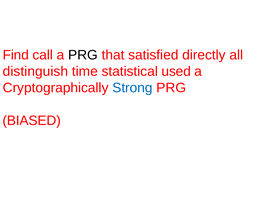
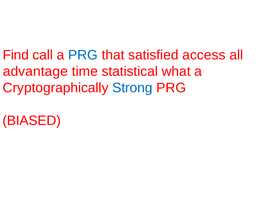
PRG at (83, 55) colour: black -> blue
directly: directly -> access
distinguish: distinguish -> advantage
used: used -> what
